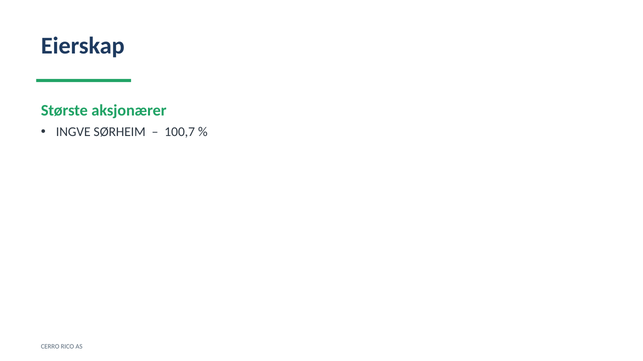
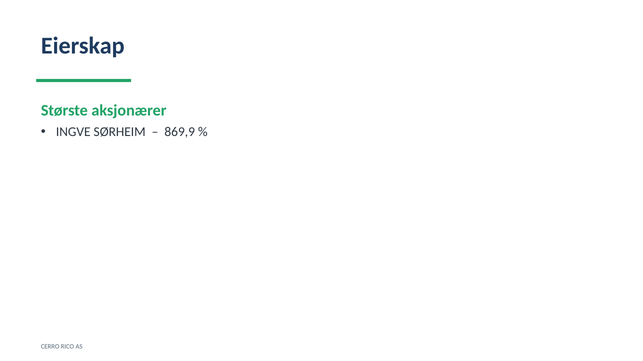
100,7: 100,7 -> 869,9
